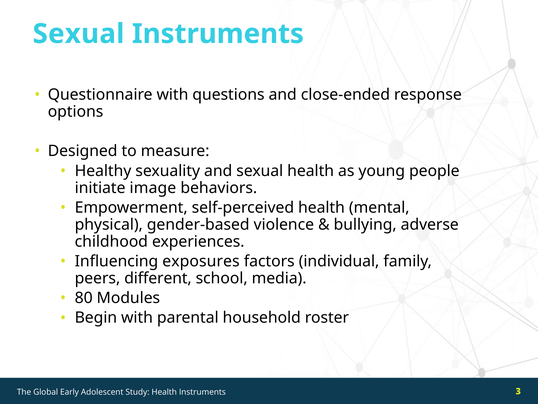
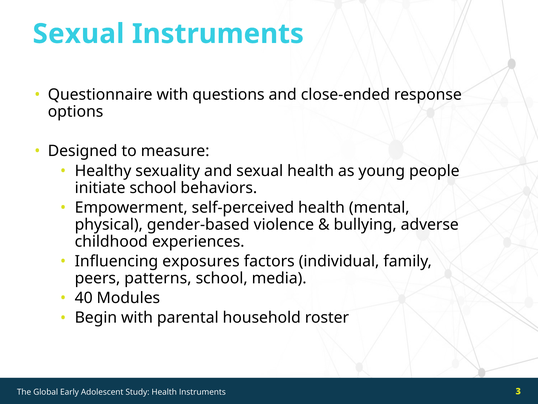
initiate image: image -> school
different: different -> patterns
80: 80 -> 40
